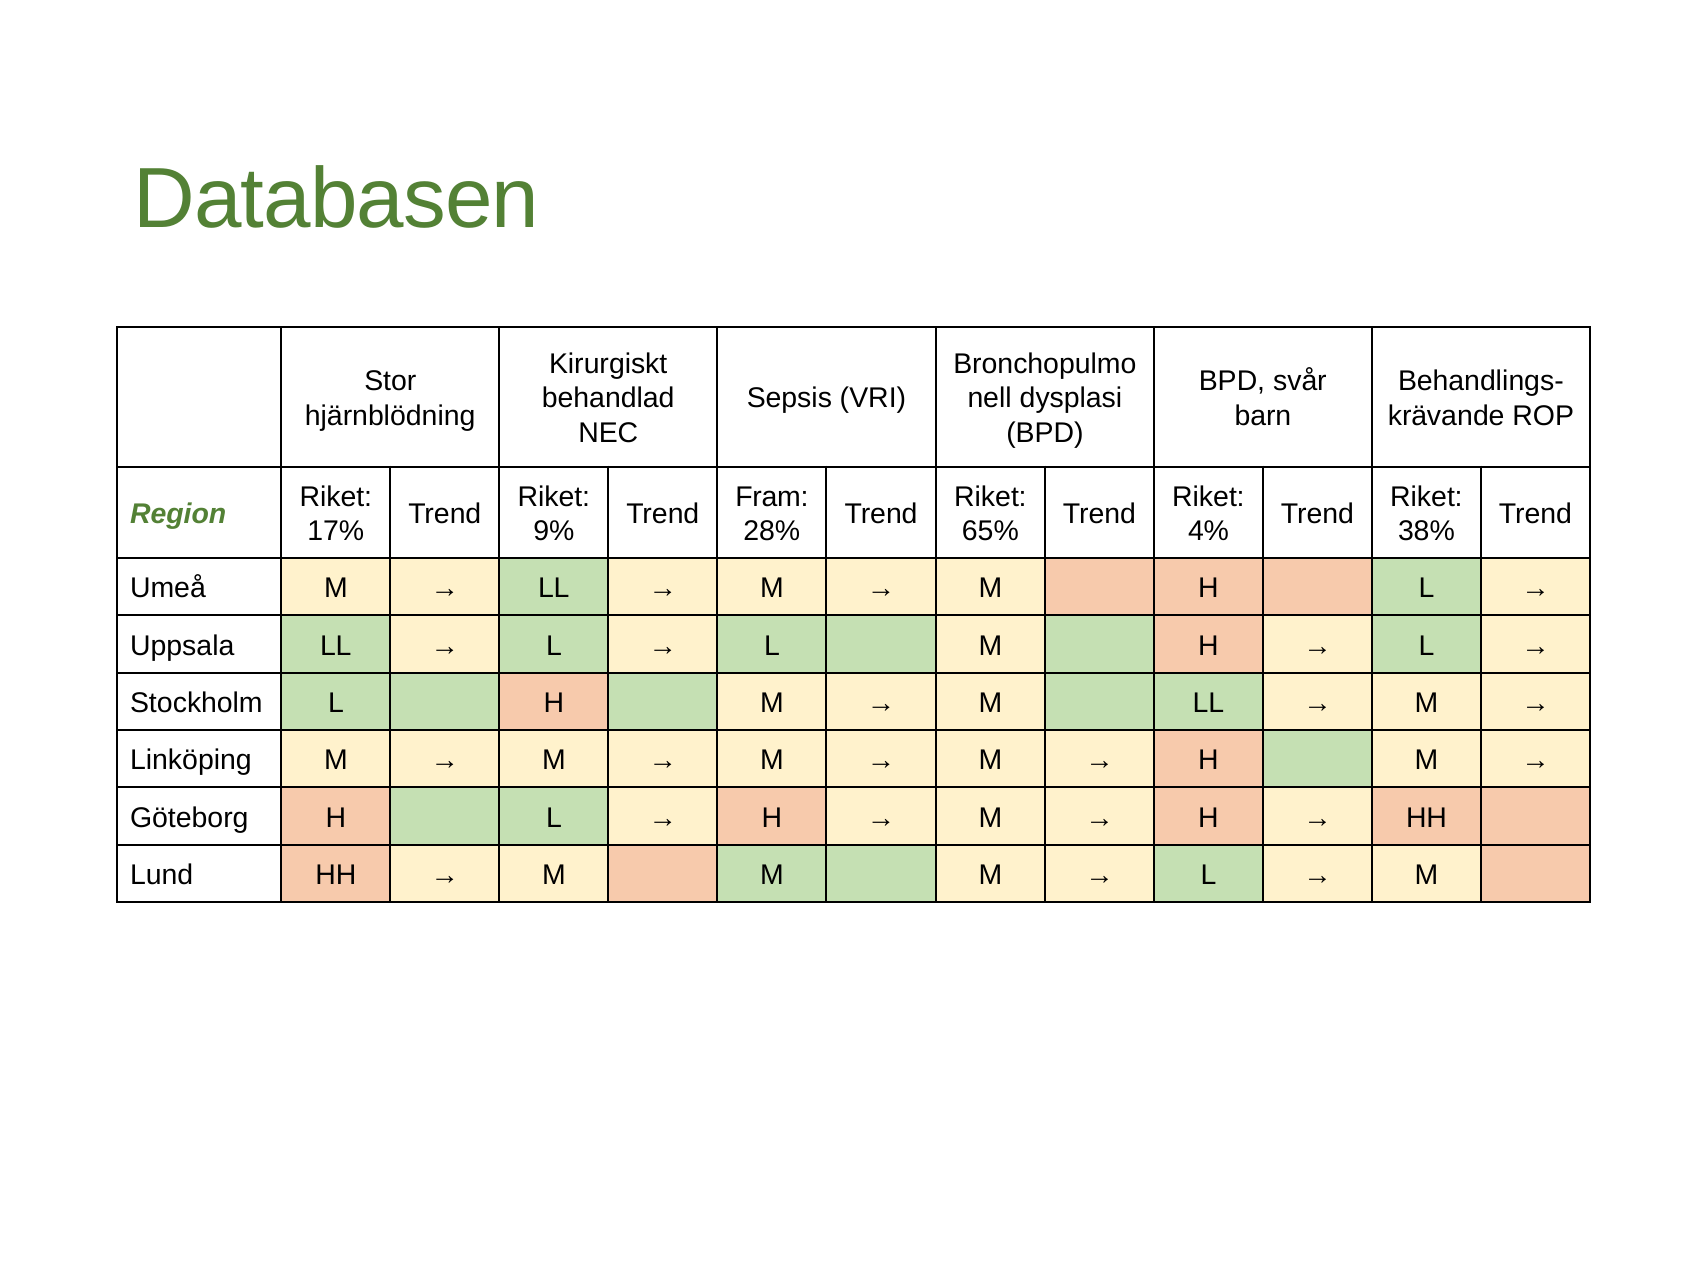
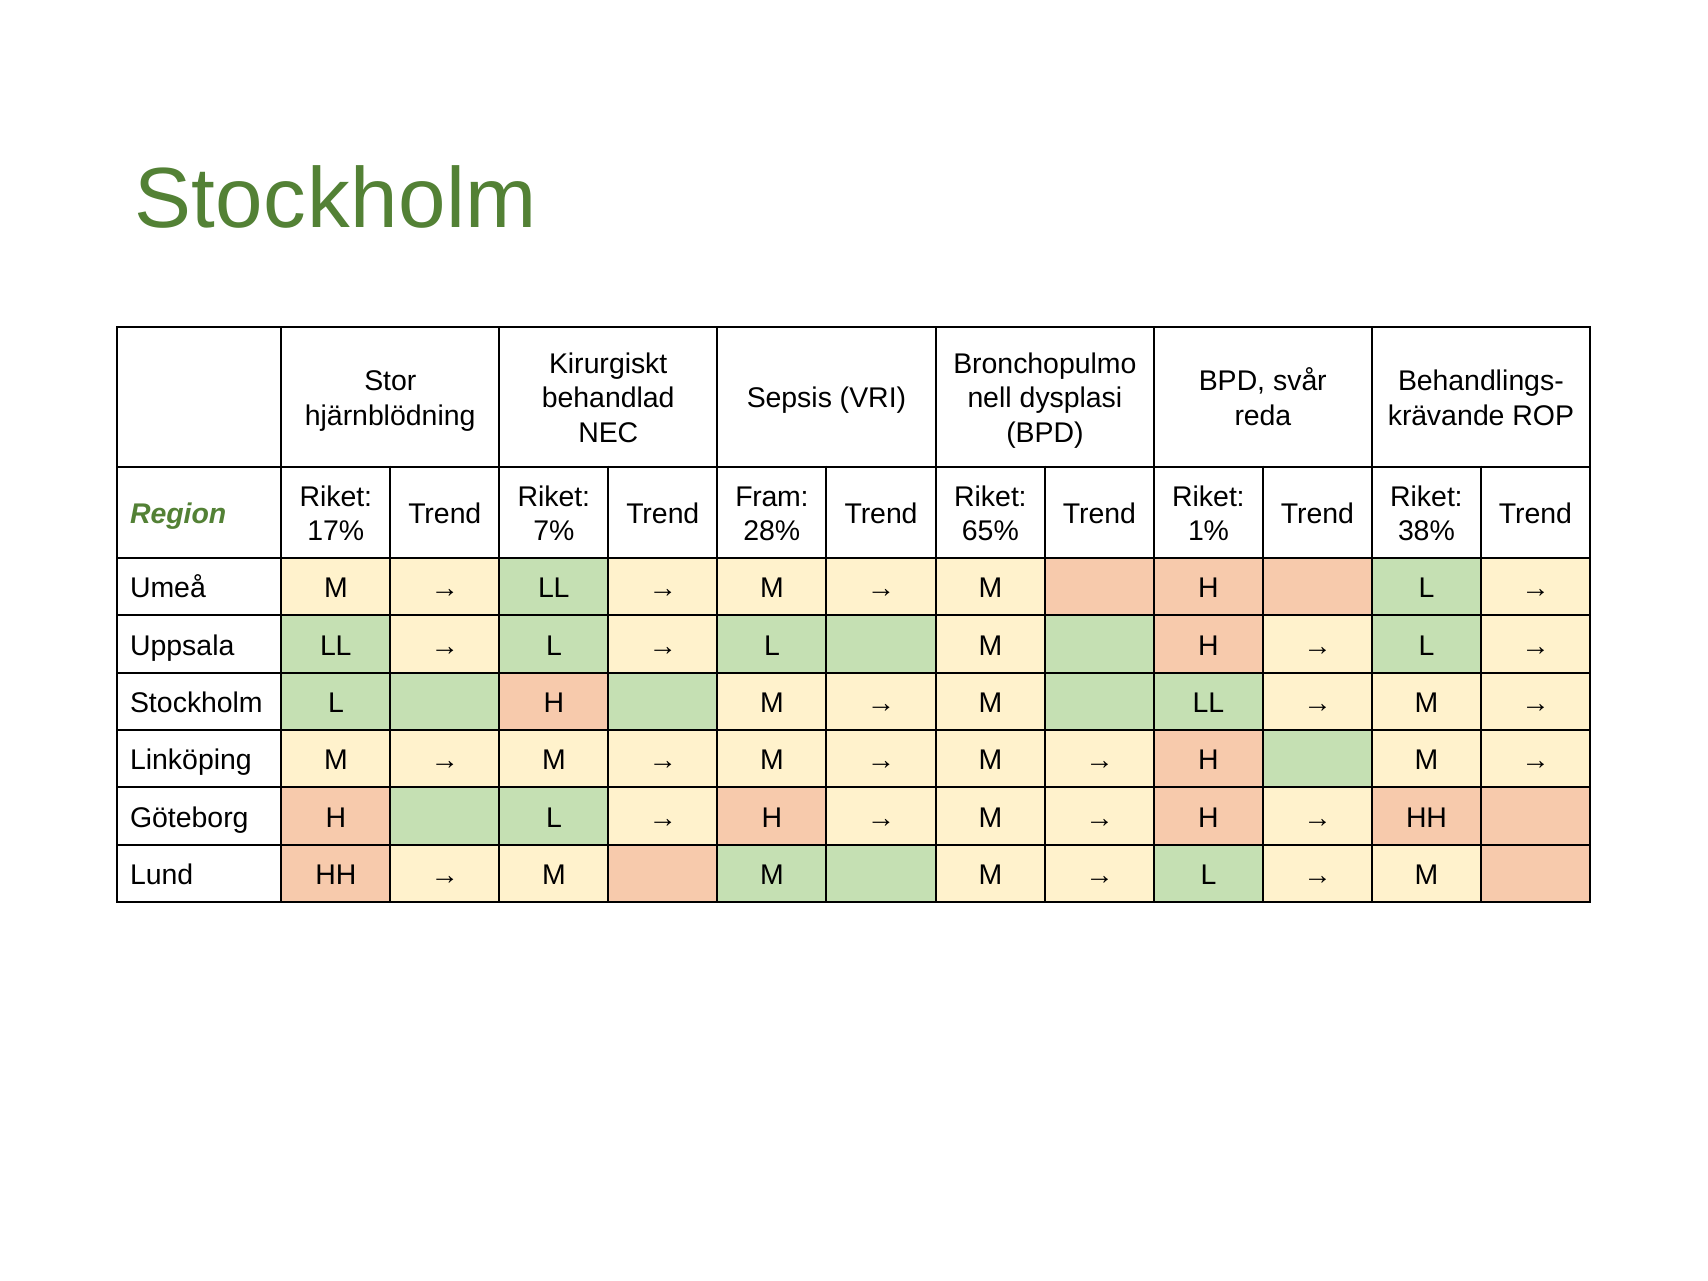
Databasen at (336, 200): Databasen -> Stockholm
barn: barn -> reda
9%: 9% -> 7%
4%: 4% -> 1%
